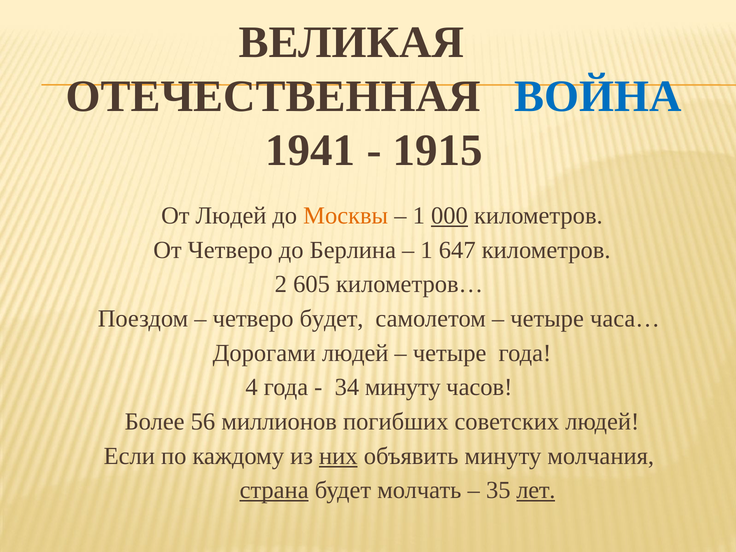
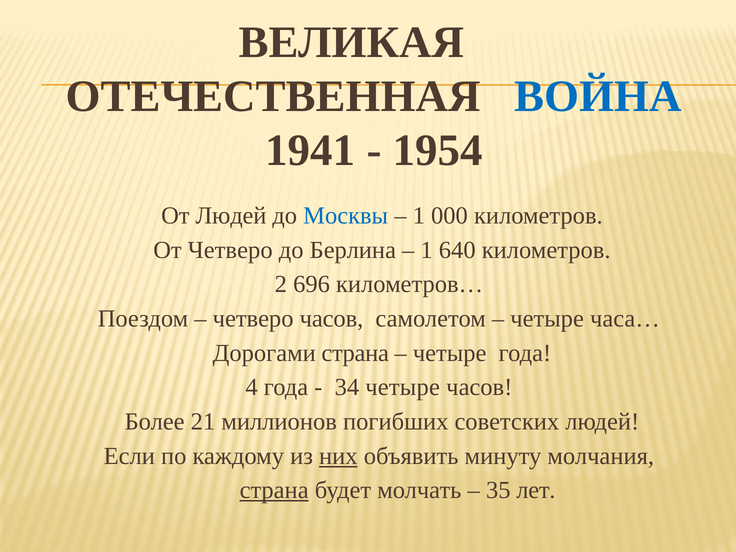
1915: 1915 -> 1954
Москвы colour: orange -> blue
000 underline: present -> none
647: 647 -> 640
605: 605 -> 696
четверо будет: будет -> часов
Дорогами людей: людей -> страна
34 минуту: минуту -> четыре
56: 56 -> 21
лет underline: present -> none
